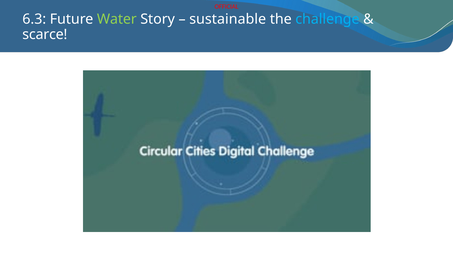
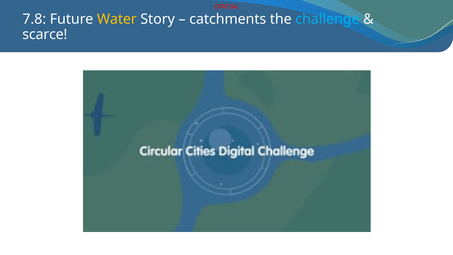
6.3: 6.3 -> 7.8
Water colour: light green -> yellow
sustainable: sustainable -> catchments
